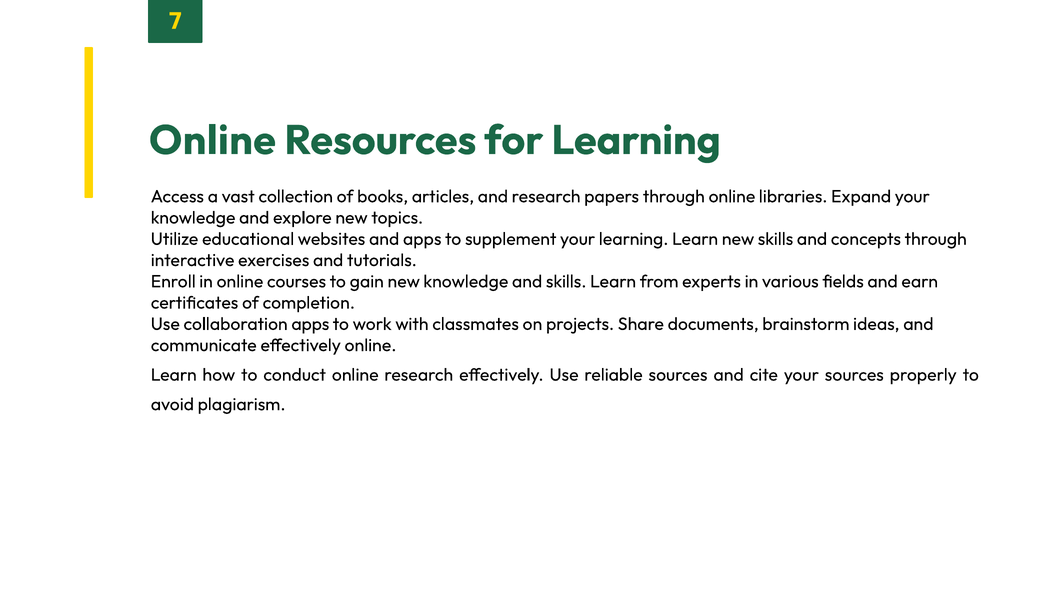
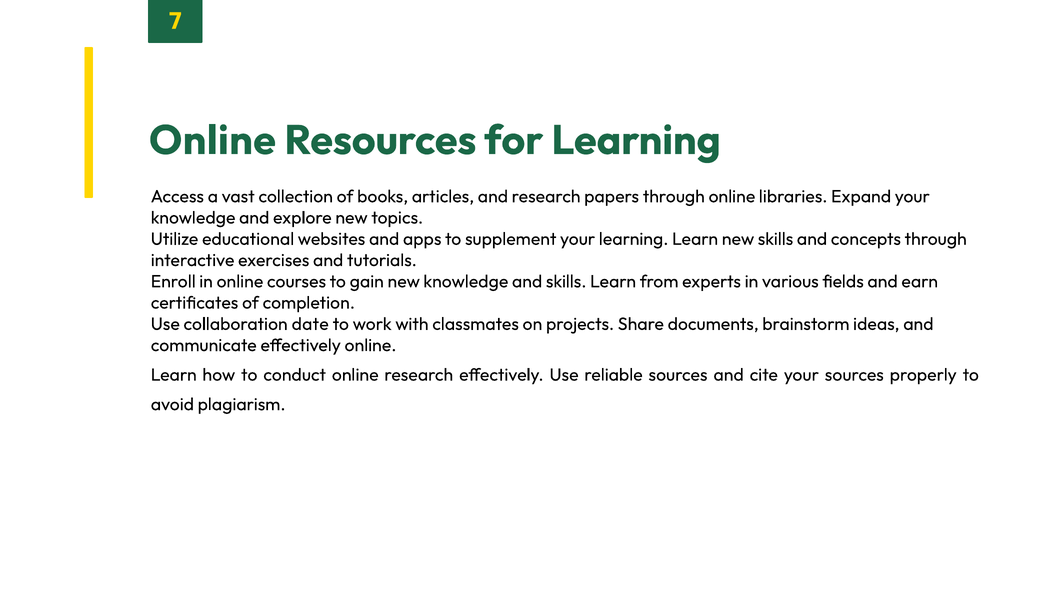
collaboration apps: apps -> date
